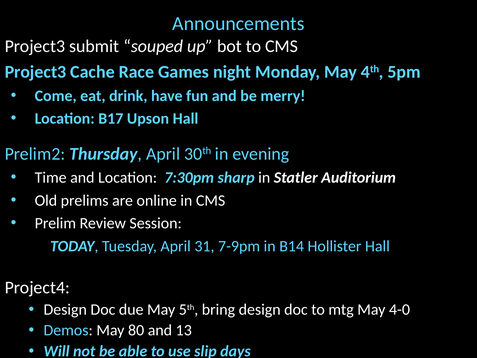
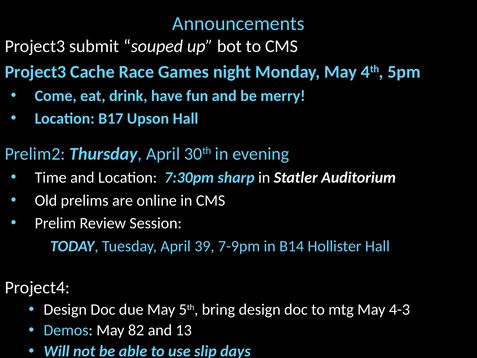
31: 31 -> 39
4-0: 4-0 -> 4-3
80: 80 -> 82
